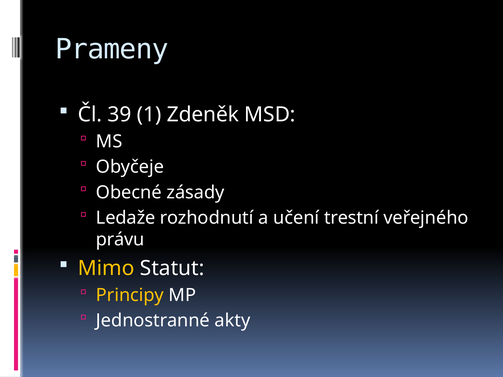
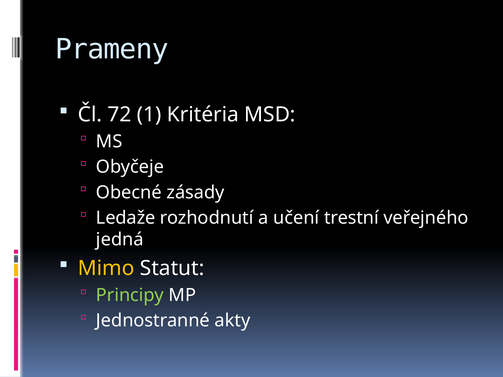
39: 39 -> 72
Zdeněk: Zdeněk -> Kritéria
právu: právu -> jedná
Principy colour: yellow -> light green
